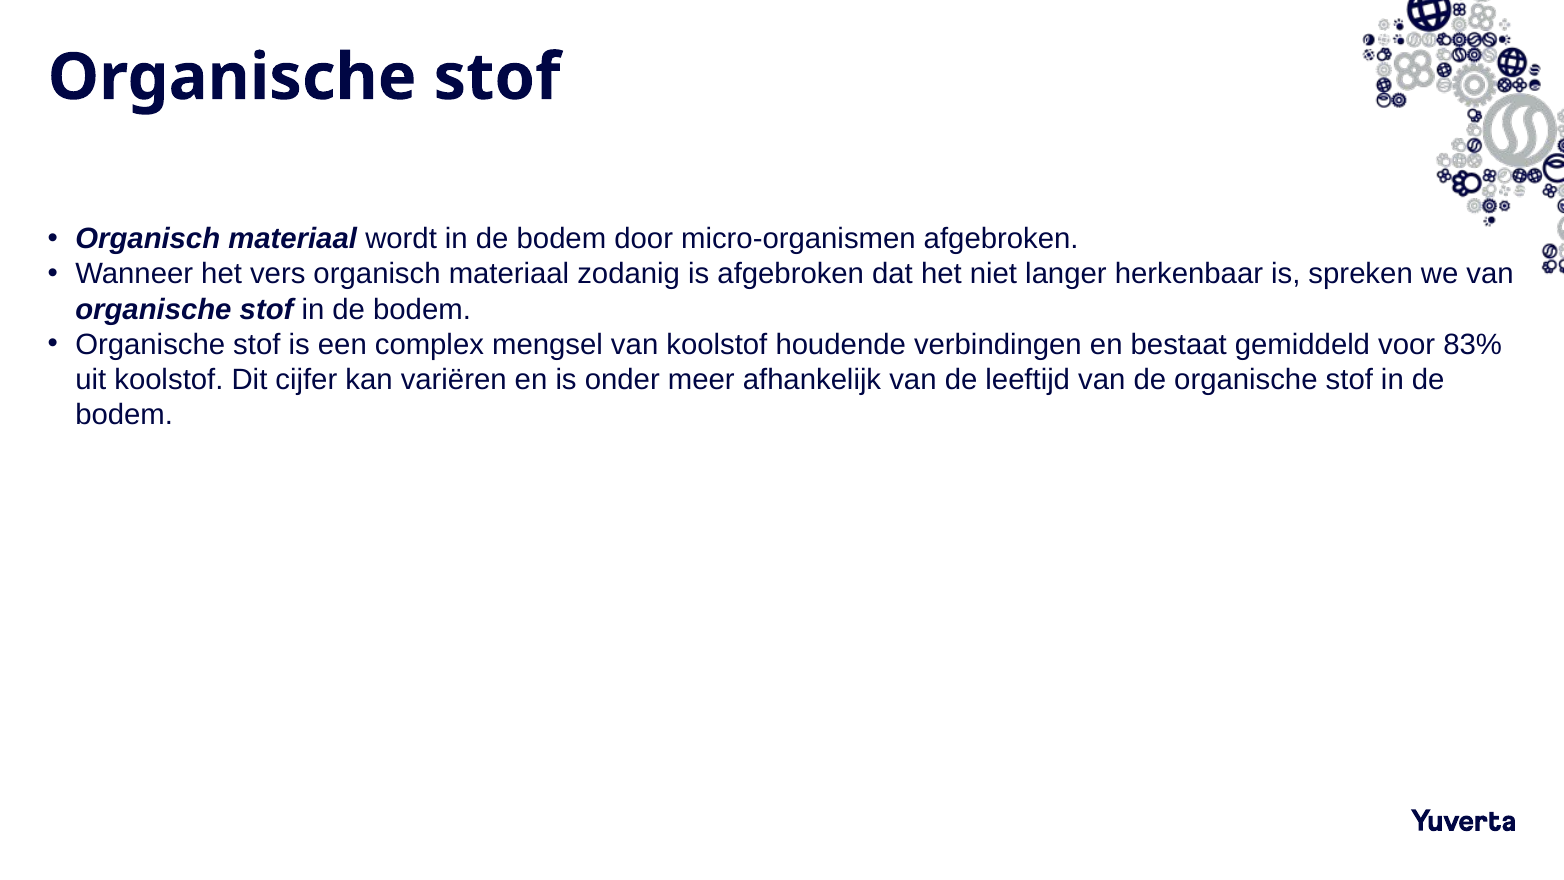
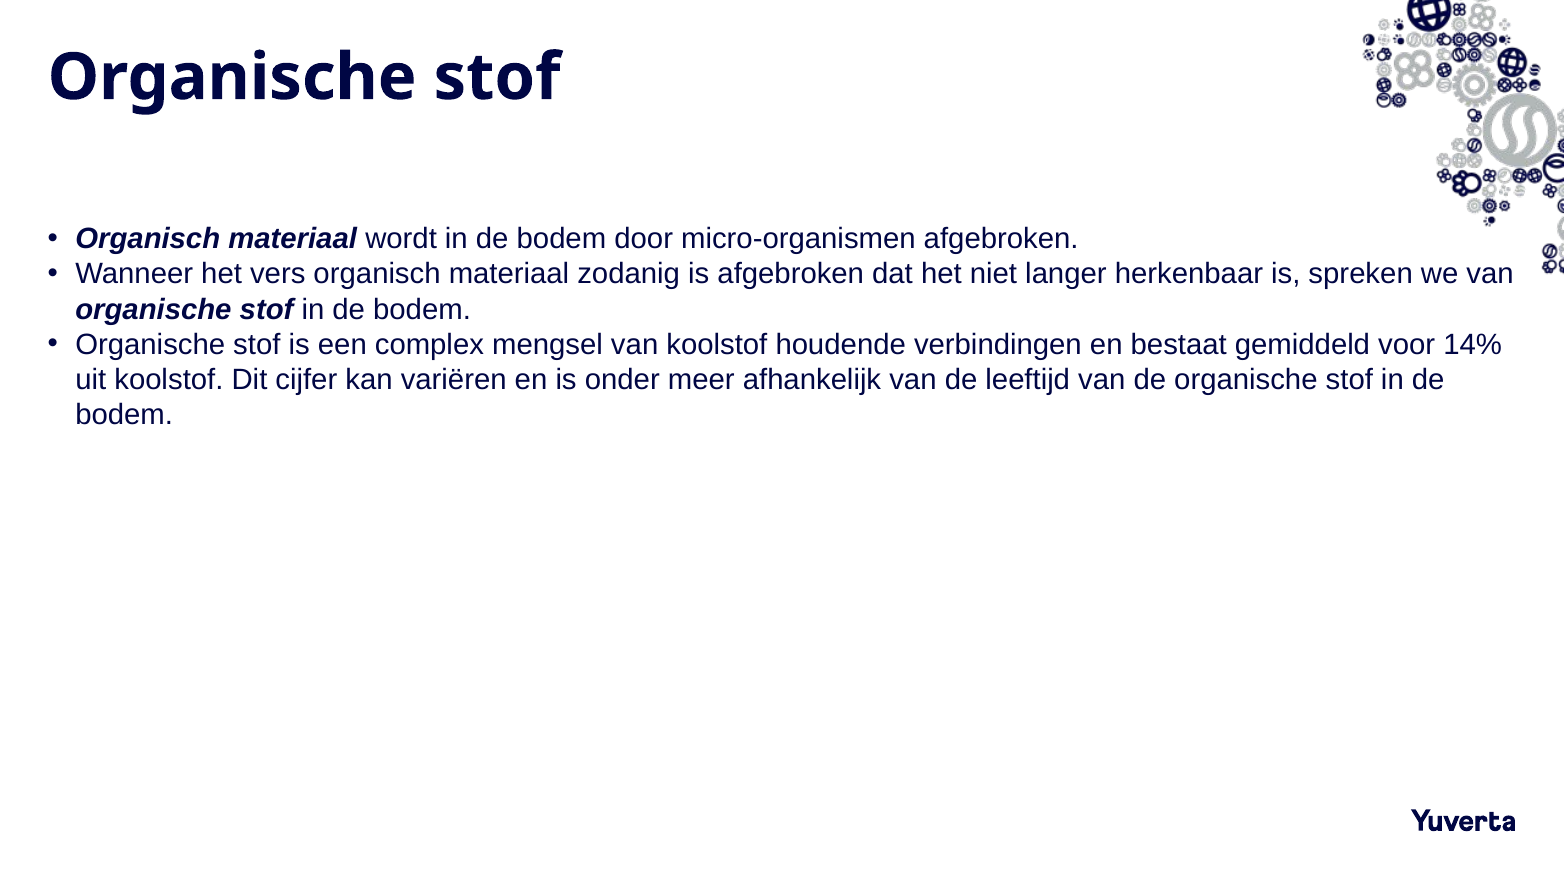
83%: 83% -> 14%
